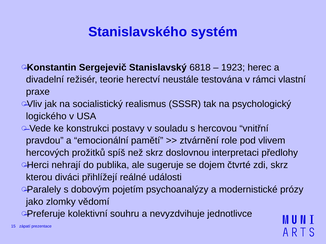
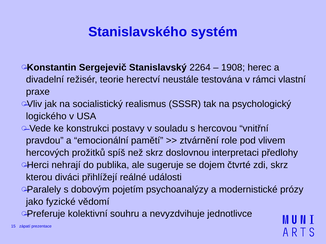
6818: 6818 -> 2264
1923: 1923 -> 1908
zlomky: zlomky -> fyzické
